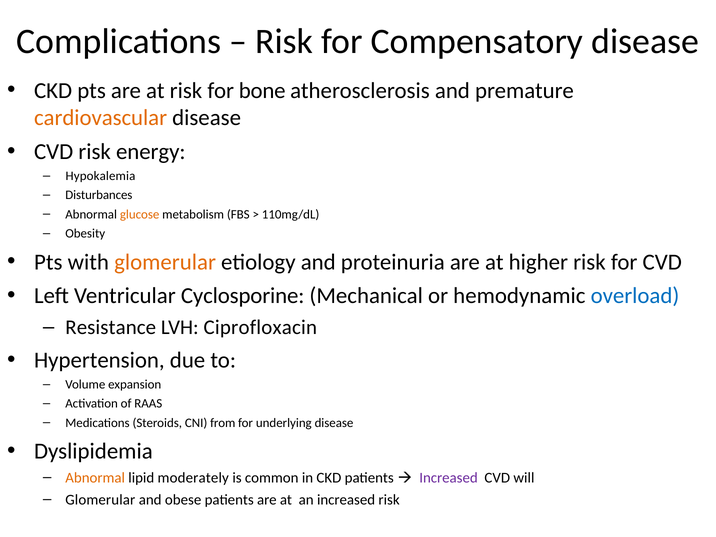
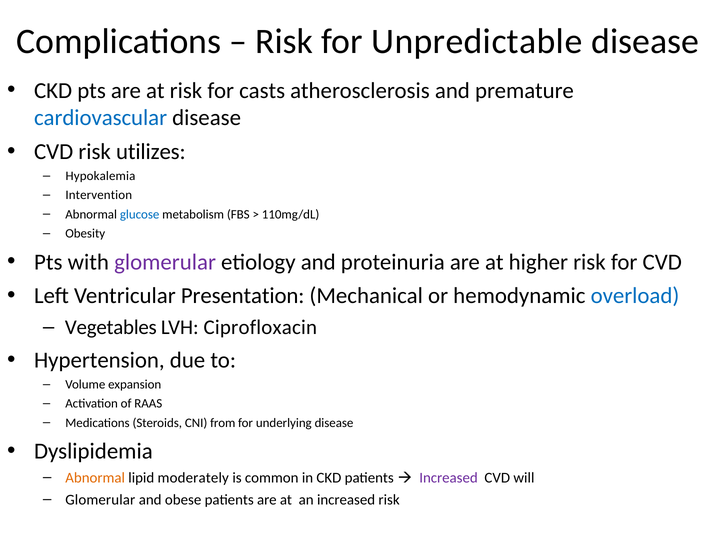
Compensatory: Compensatory -> Unpredictable
bone: bone -> casts
cardiovascular colour: orange -> blue
energy: energy -> utilizes
Disturbances: Disturbances -> Intervention
glucose colour: orange -> blue
glomerular at (165, 262) colour: orange -> purple
Cyclosporine: Cyclosporine -> Presentation
Resistance: Resistance -> Vegetables
